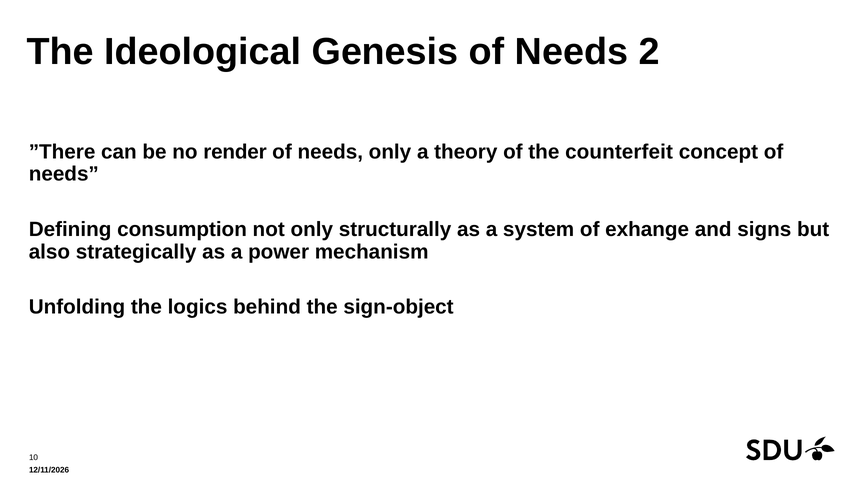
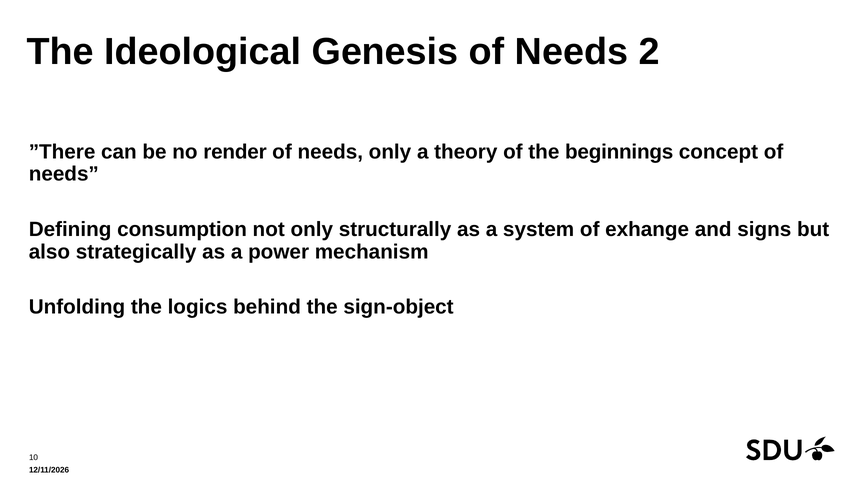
counterfeit: counterfeit -> beginnings
